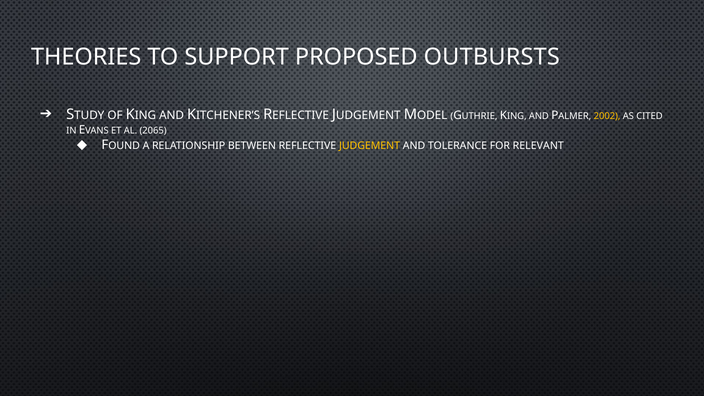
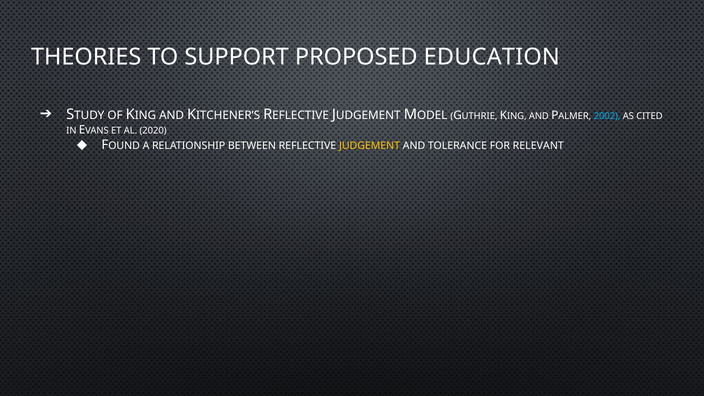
OUTBURSTS: OUTBURSTS -> EDUCATION
2002 colour: yellow -> light blue
2065: 2065 -> 2020
